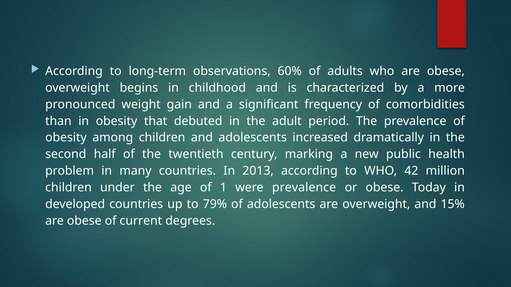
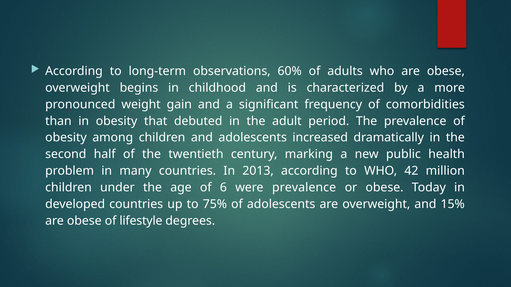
1: 1 -> 6
79%: 79% -> 75%
current: current -> lifestyle
